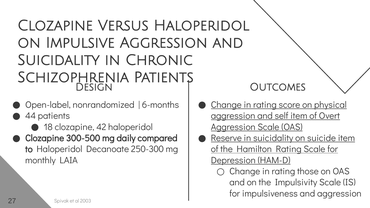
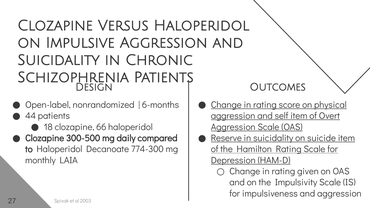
42: 42 -> 66
250-300: 250-300 -> 774-300
those: those -> given
